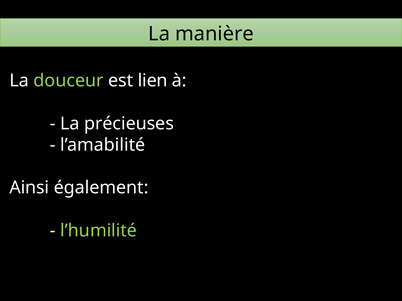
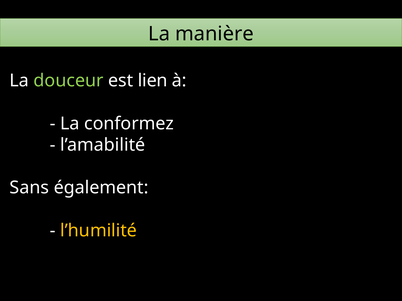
précieuses: précieuses -> conformez
Ainsi: Ainsi -> Sans
l’humilité colour: light green -> yellow
